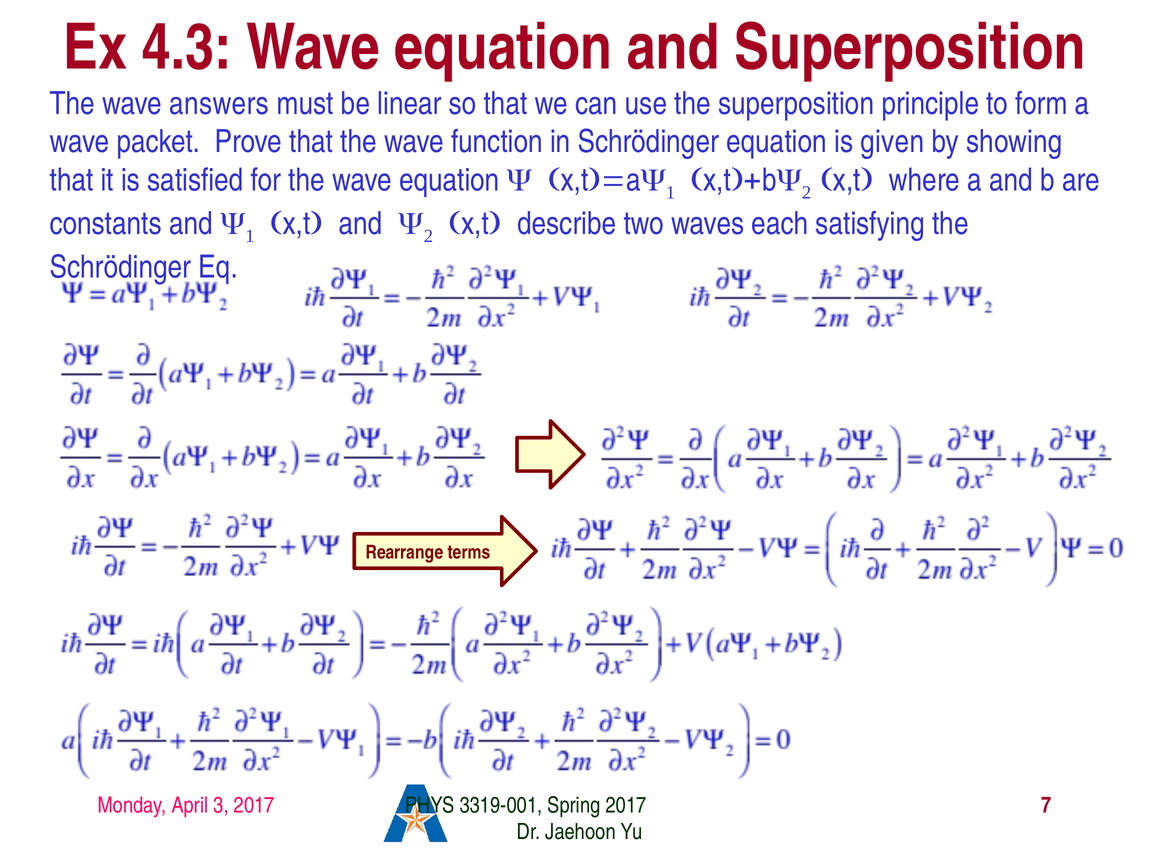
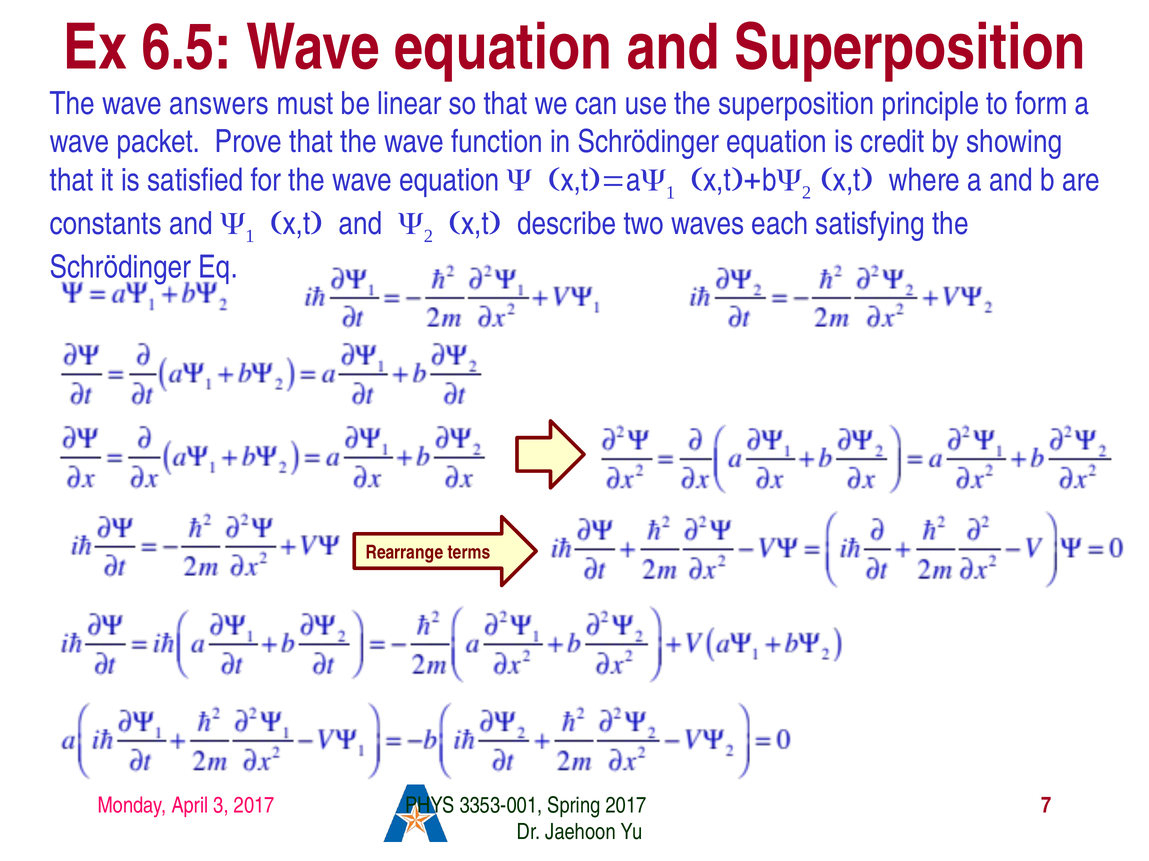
4.3: 4.3 -> 6.5
given: given -> credit
3319-001: 3319-001 -> 3353-001
